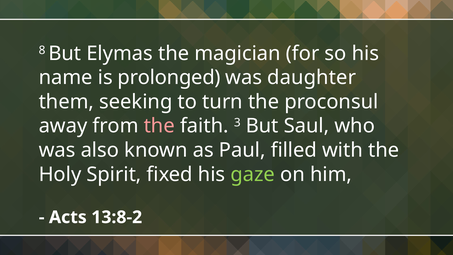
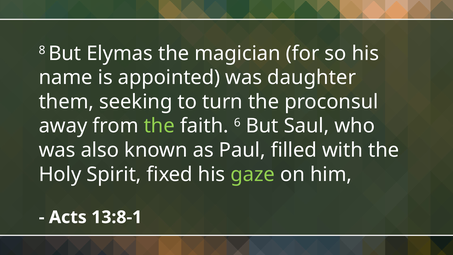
prolonged: prolonged -> appointed
the at (159, 126) colour: pink -> light green
3: 3 -> 6
13:8-2: 13:8-2 -> 13:8-1
